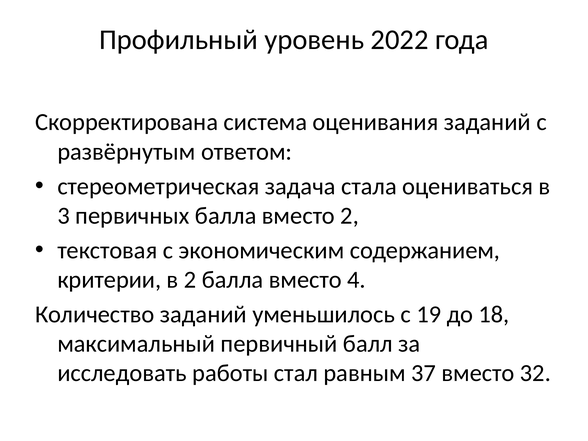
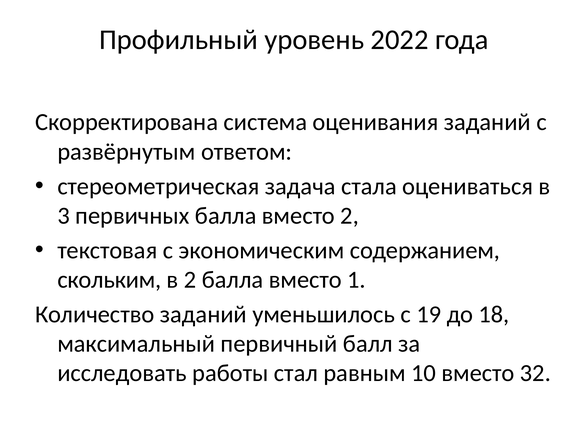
критерии: критерии -> скольким
4: 4 -> 1
37: 37 -> 10
